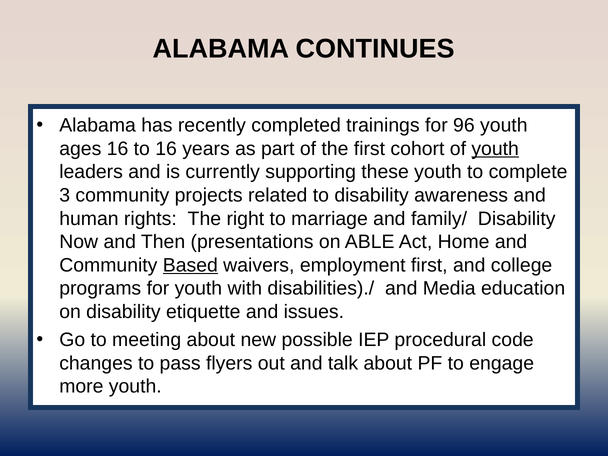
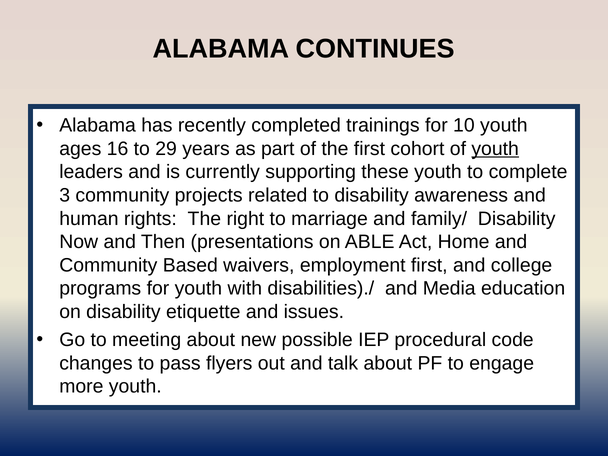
96: 96 -> 10
to 16: 16 -> 29
Based underline: present -> none
